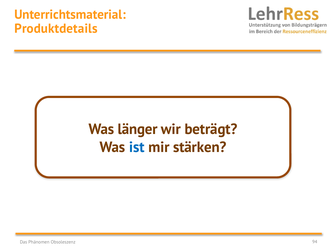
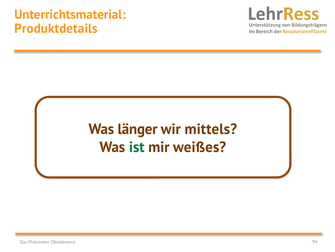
beträgt: beträgt -> mittels
ist colour: blue -> green
stärken: stärken -> weißes
